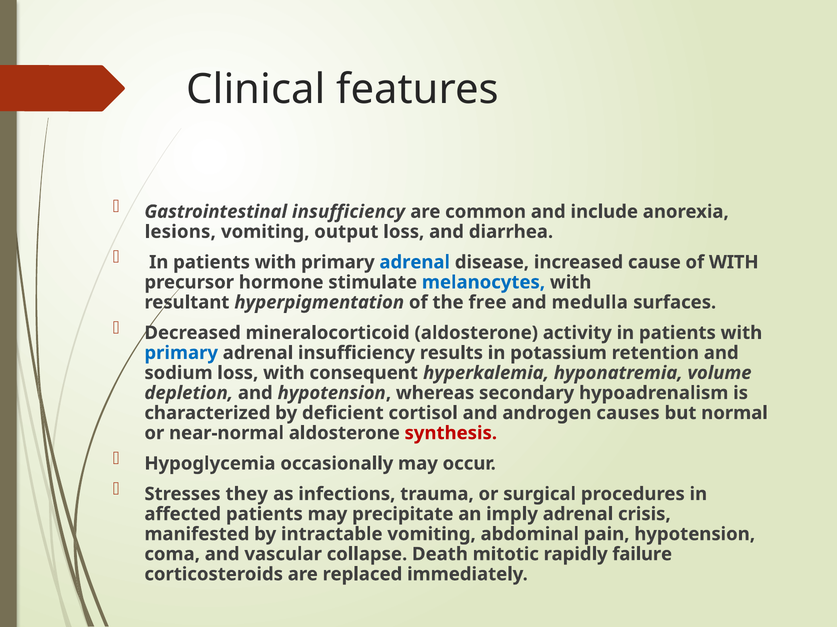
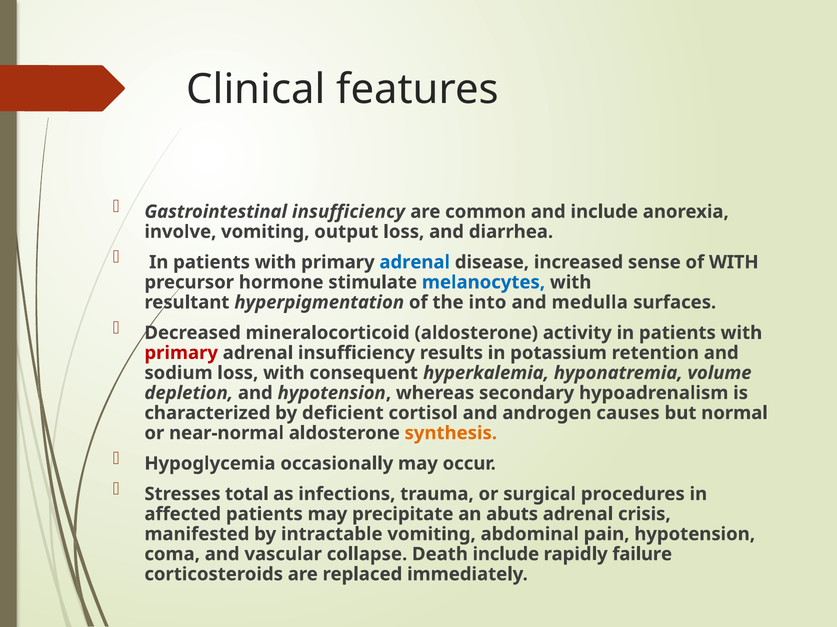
lesions: lesions -> involve
cause: cause -> sense
free: free -> into
primary at (181, 353) colour: blue -> red
synthesis colour: red -> orange
they: they -> total
imply: imply -> abuts
Death mitotic: mitotic -> include
